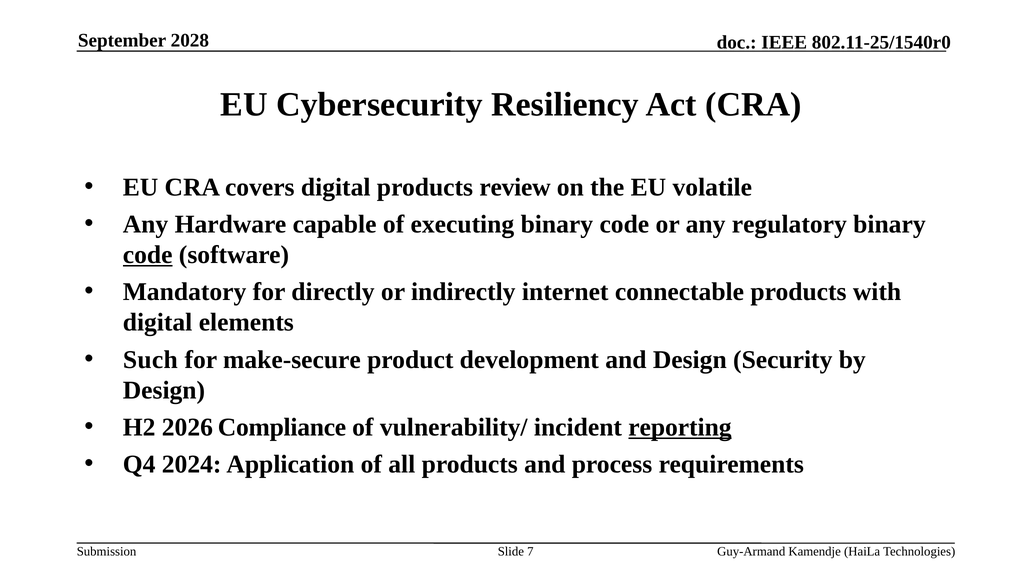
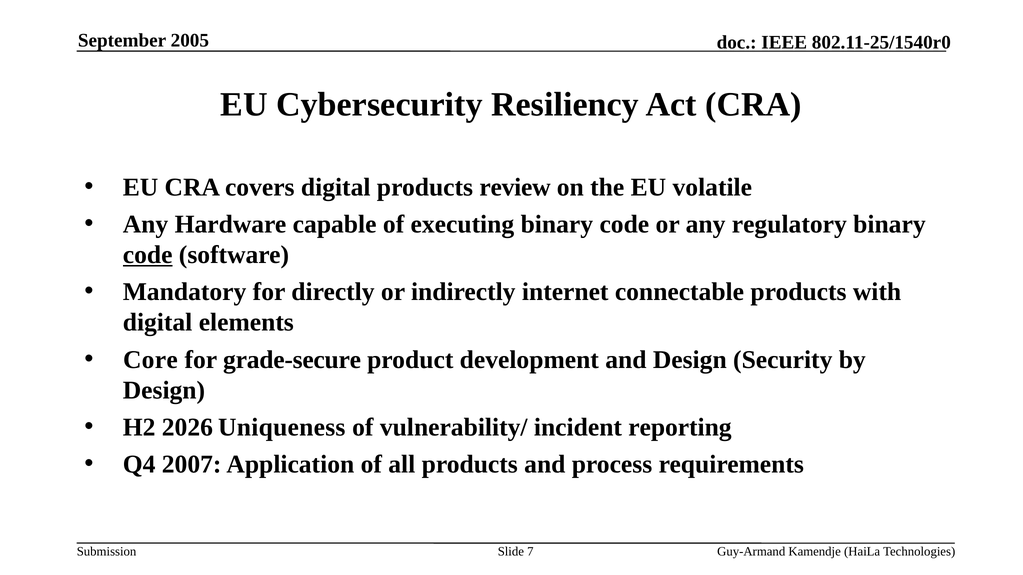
2028: 2028 -> 2005
Such: Such -> Core
make-secure: make-secure -> grade-secure
Compliance: Compliance -> Uniqueness
reporting underline: present -> none
2024: 2024 -> 2007
